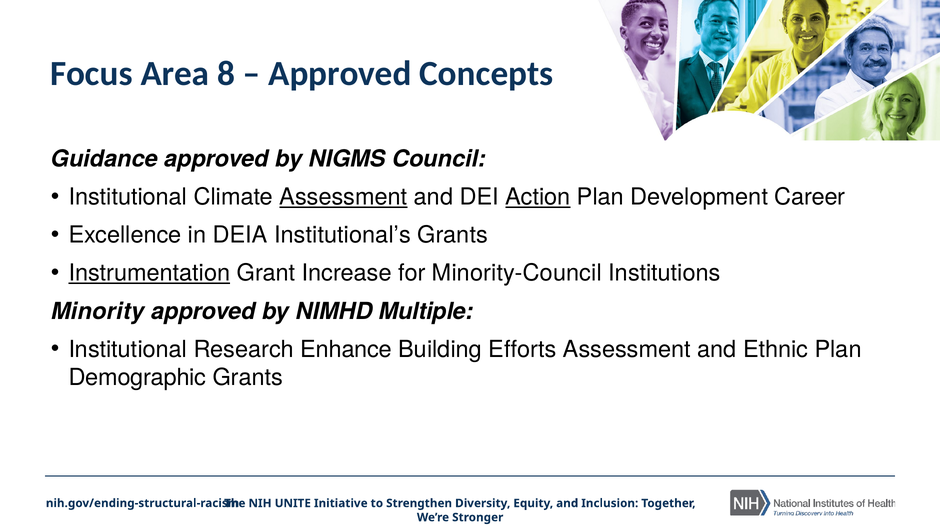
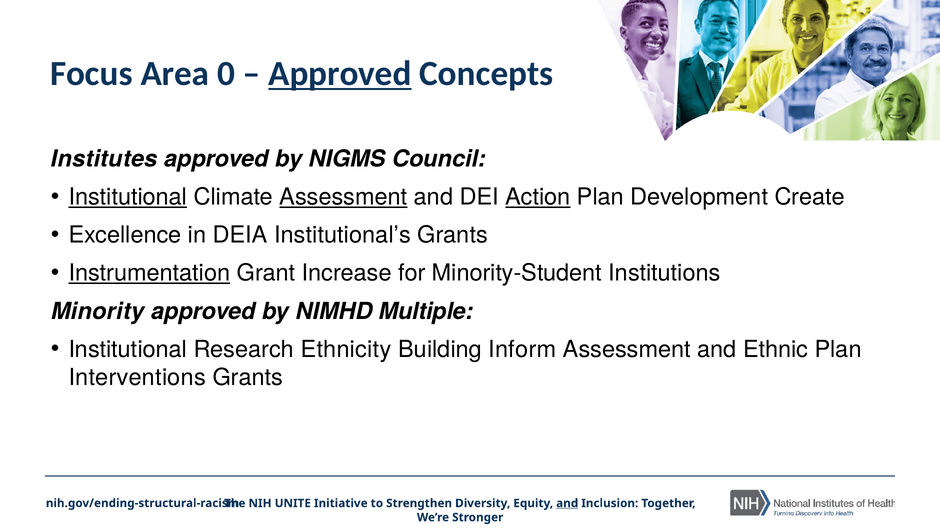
8: 8 -> 0
Approved at (340, 74) underline: none -> present
Guidance: Guidance -> Institutes
Institutional at (128, 197) underline: none -> present
Career: Career -> Create
Minority-Council: Minority-Council -> Minority-Student
Enhance: Enhance -> Ethnicity
Efforts: Efforts -> Inform
Demographic: Demographic -> Interventions
and at (567, 503) underline: none -> present
